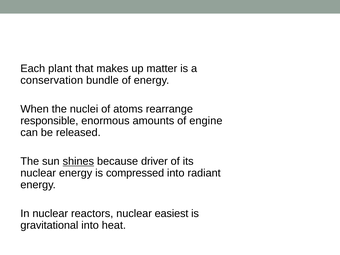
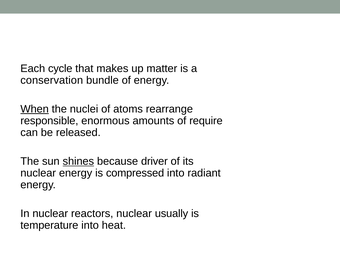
plant: plant -> cycle
When underline: none -> present
engine: engine -> require
easiest: easiest -> usually
gravitational: gravitational -> temperature
